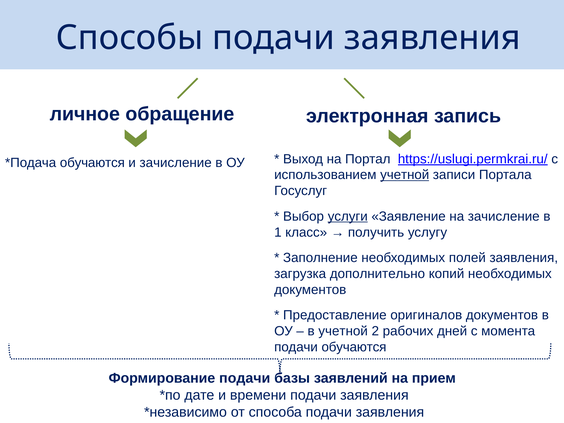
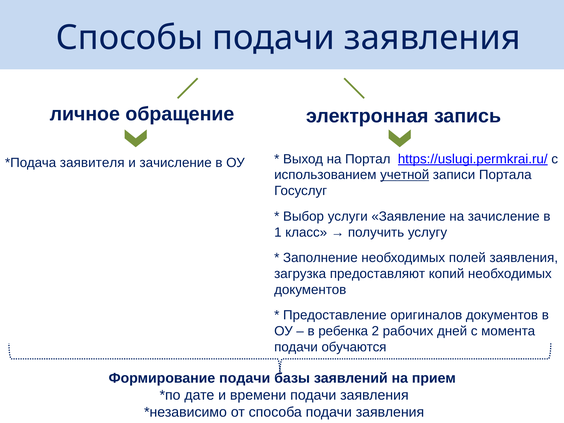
обучаются at (92, 163): обучаются -> заявителя
услуги underline: present -> none
дополнительно: дополнительно -> предоставляют
в учетной: учетной -> ребенка
